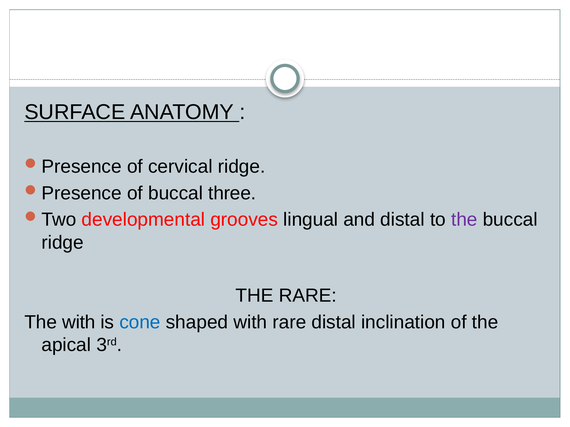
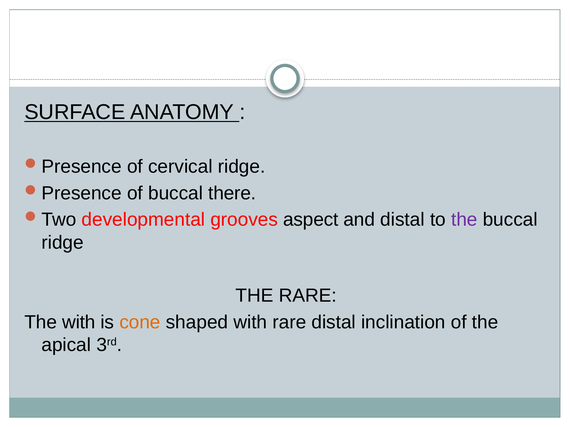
three: three -> there
lingual: lingual -> aspect
cone colour: blue -> orange
